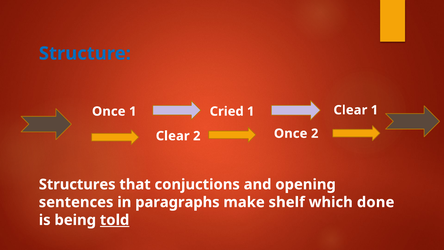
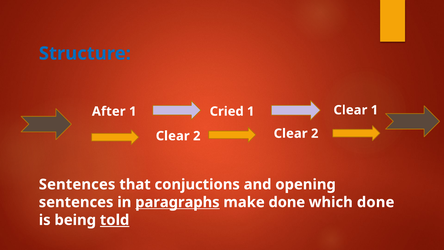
Once at (109, 111): Once -> After
Once at (291, 133): Once -> Clear
Structures at (77, 184): Structures -> Sentences
paragraphs underline: none -> present
make shelf: shelf -> done
